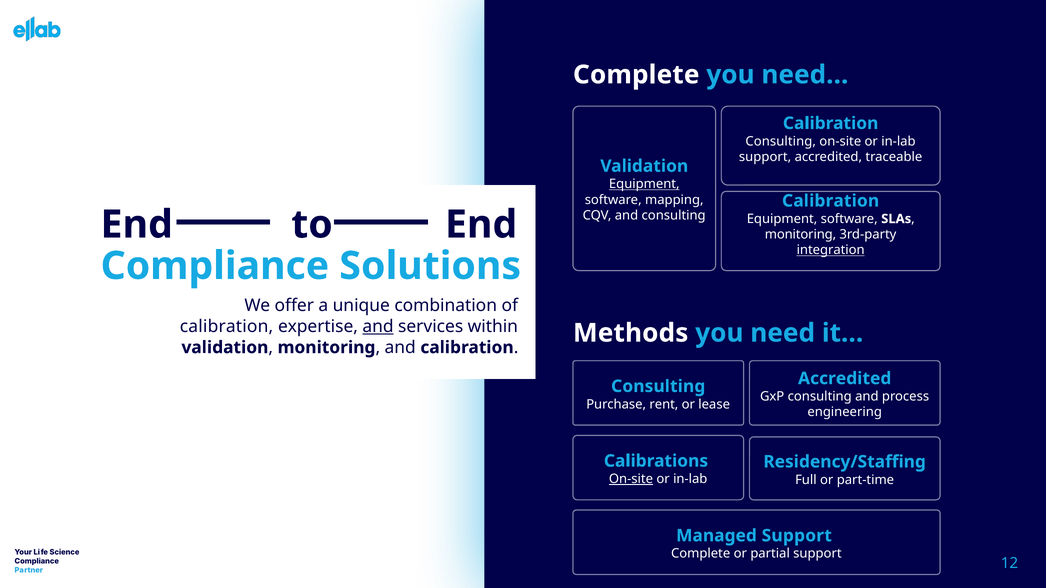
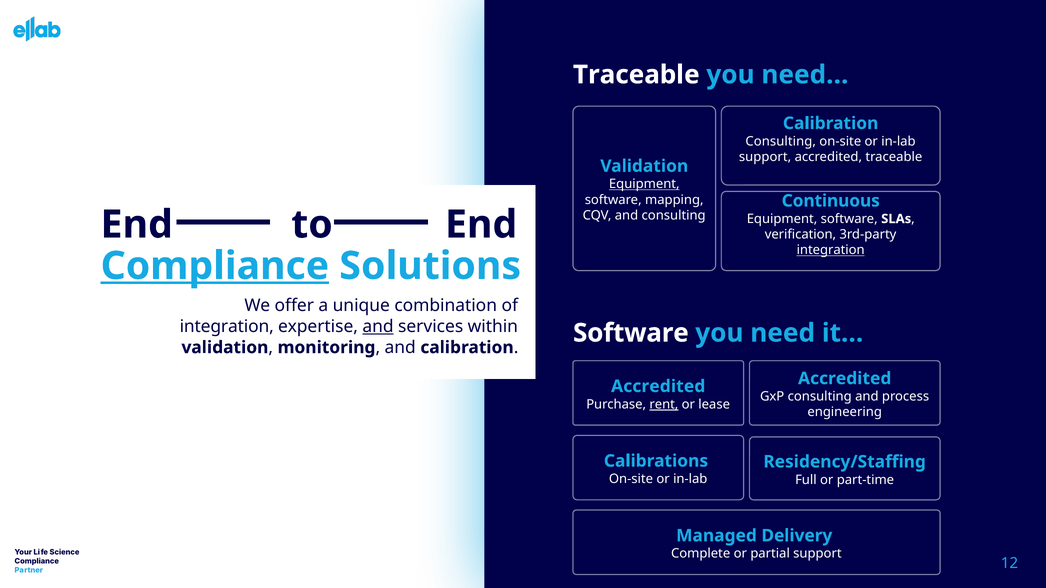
Complete at (636, 75): Complete -> Traceable
Calibration at (831, 201): Calibration -> Continuous
monitoring at (800, 235): monitoring -> verification
Compliance at (215, 266) underline: none -> present
calibration at (227, 327): calibration -> integration
Methods at (631, 333): Methods -> Software
Consulting at (658, 387): Consulting -> Accredited
rent underline: none -> present
On-site at (631, 479) underline: present -> none
Managed Support: Support -> Delivery
